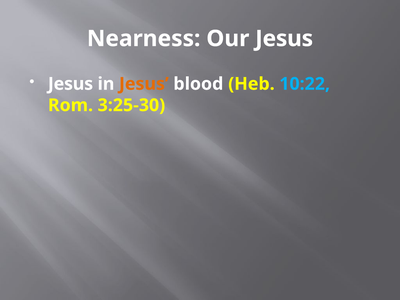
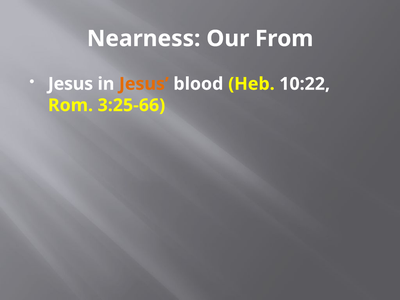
Our Jesus: Jesus -> From
10:22 colour: light blue -> white
3:25-30: 3:25-30 -> 3:25-66
